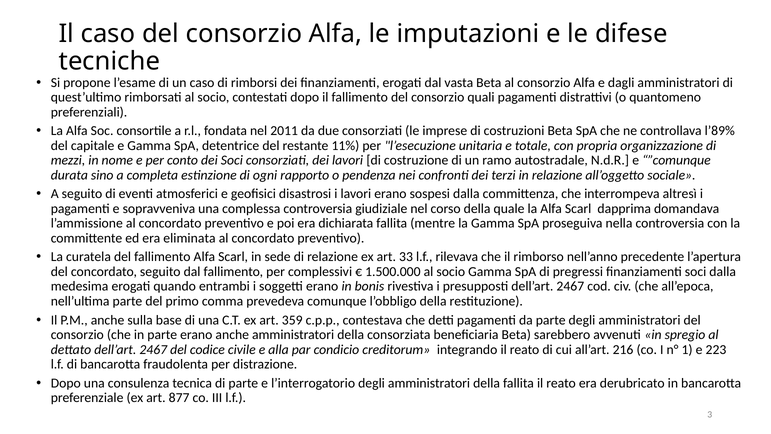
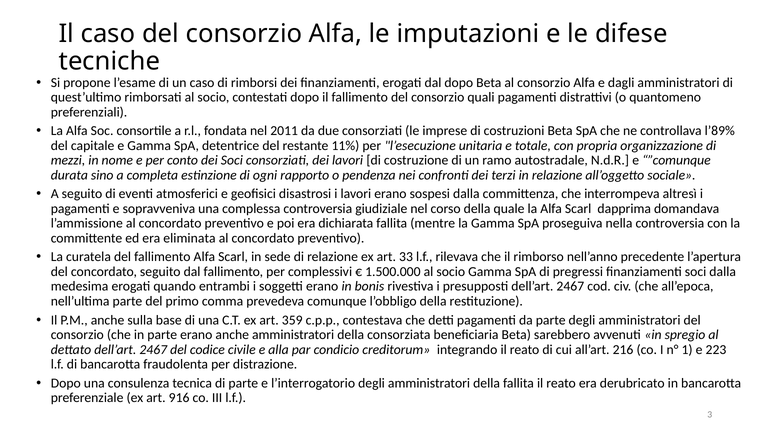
dal vasta: vasta -> dopo
877: 877 -> 916
